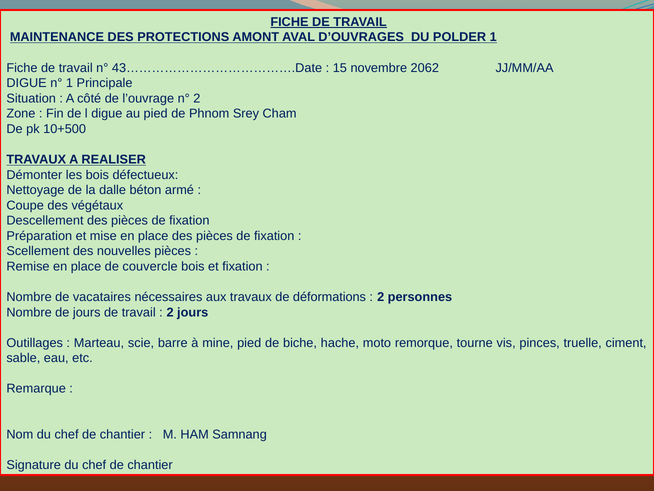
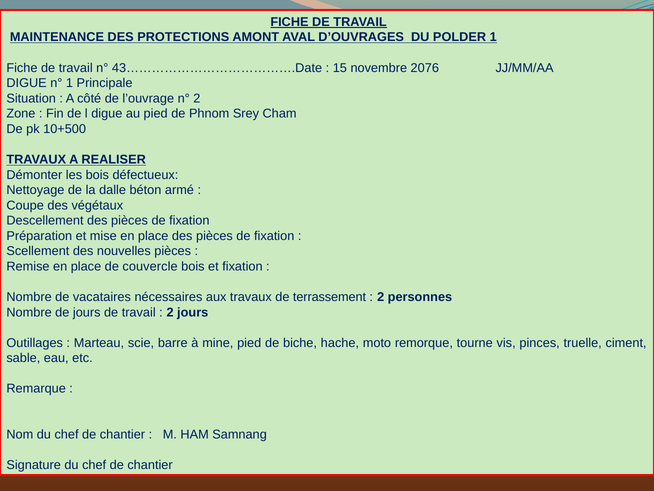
2062: 2062 -> 2076
déformations: déformations -> terrassement
